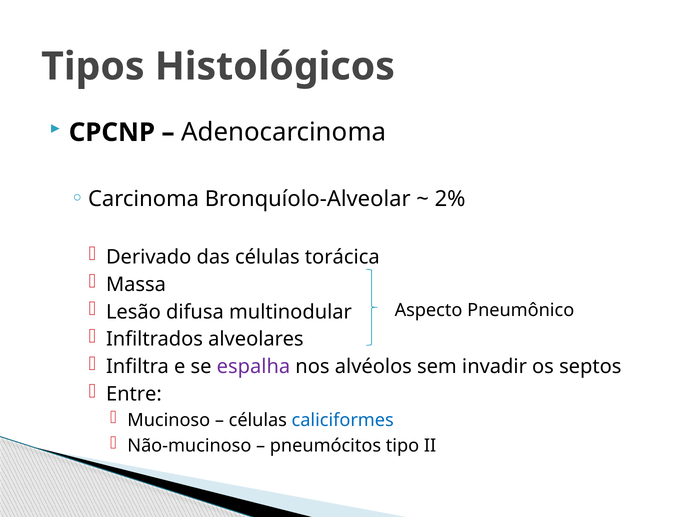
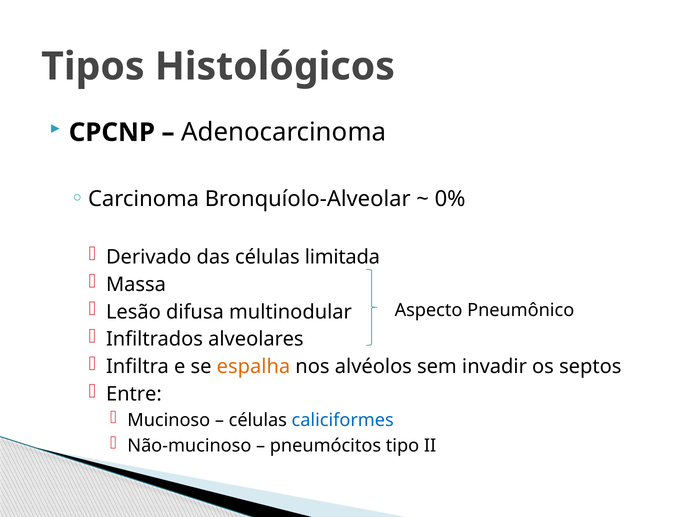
2%: 2% -> 0%
torácica: torácica -> limitada
espalha colour: purple -> orange
